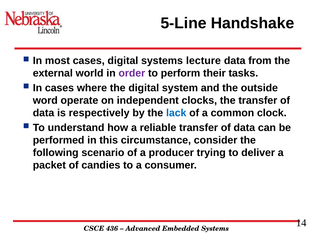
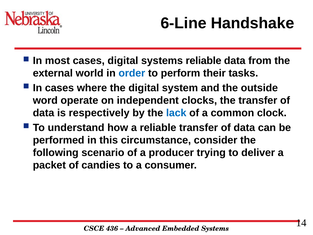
5-Line: 5-Line -> 6-Line
systems lecture: lecture -> reliable
order colour: purple -> blue
